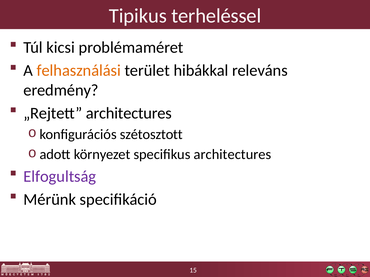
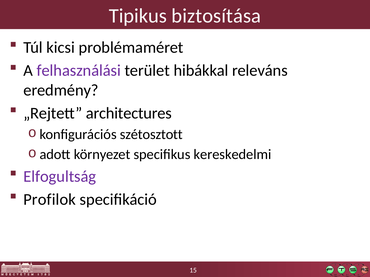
terheléssel: terheléssel -> biztosítása
felhasználási colour: orange -> purple
specifikus architectures: architectures -> kereskedelmi
Mérünk: Mérünk -> Profilok
